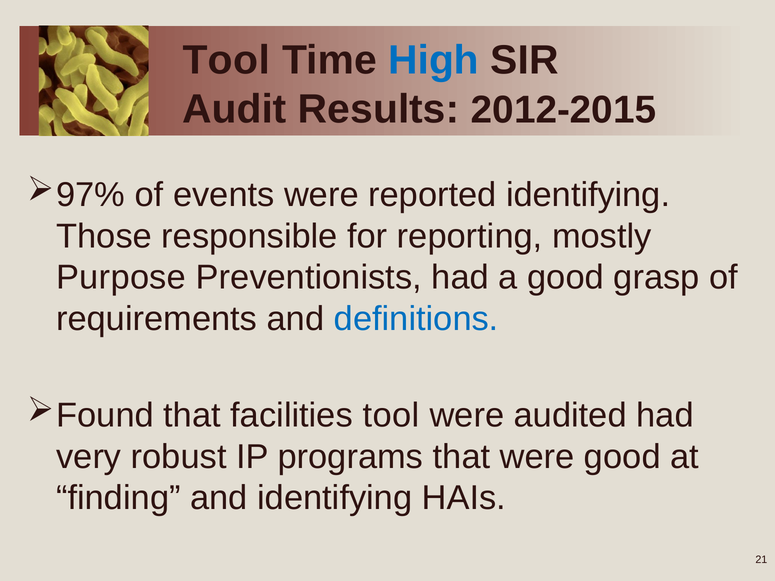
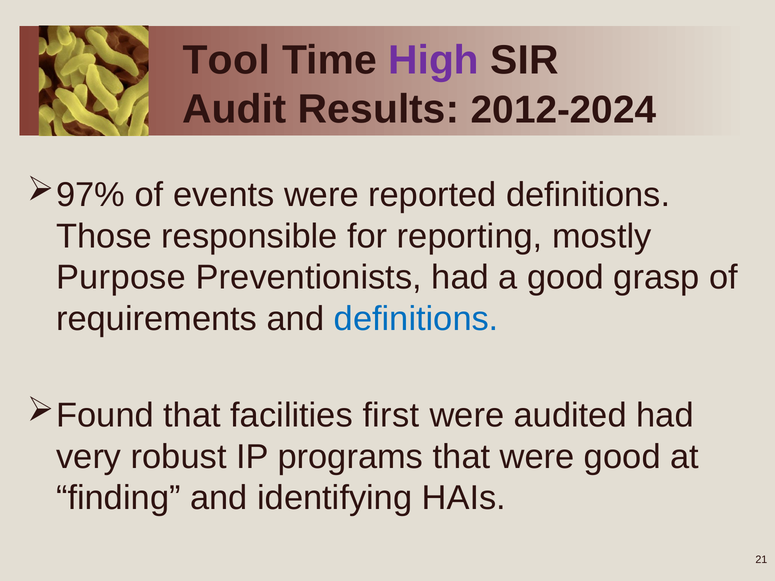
High colour: blue -> purple
2012-2015: 2012-2015 -> 2012-2024
reported identifying: identifying -> definitions
facilities tool: tool -> first
